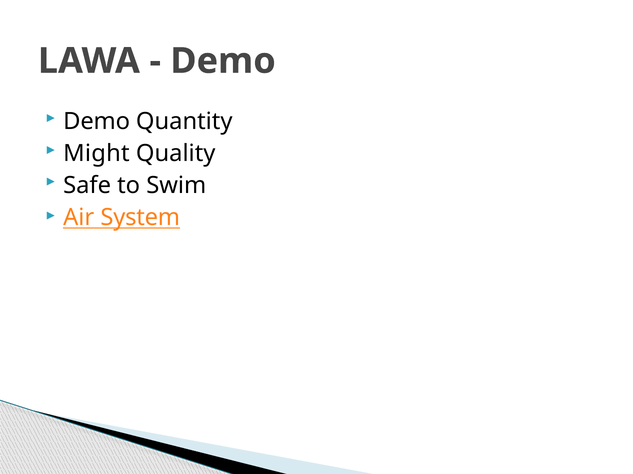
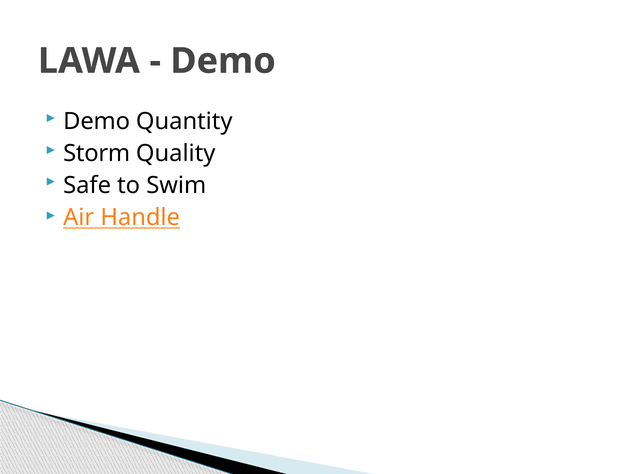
Might: Might -> Storm
System: System -> Handle
